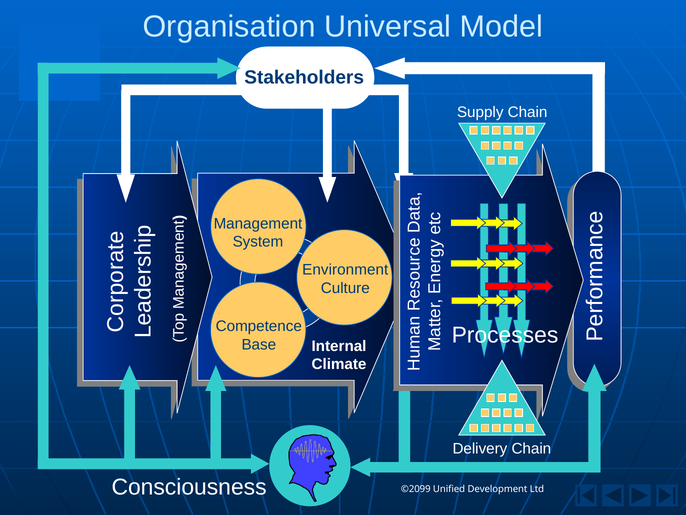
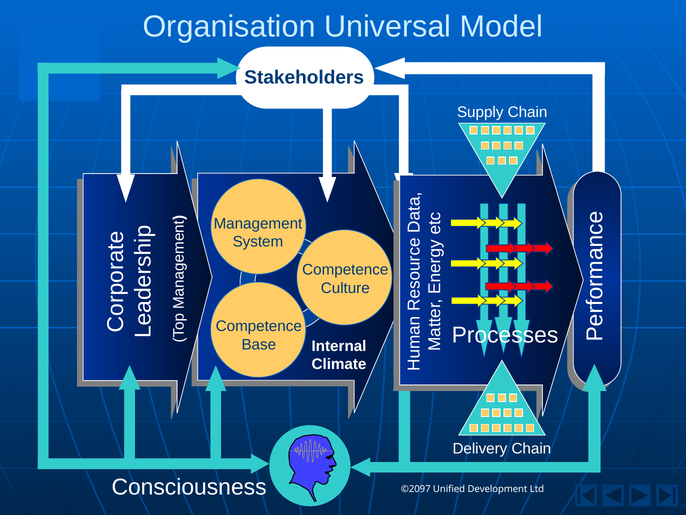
Environment at (345, 270): Environment -> Competence
©2099: ©2099 -> ©2097
